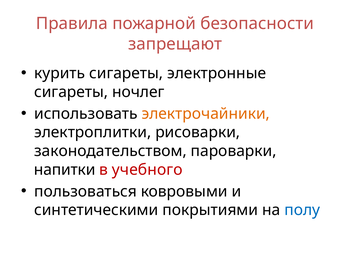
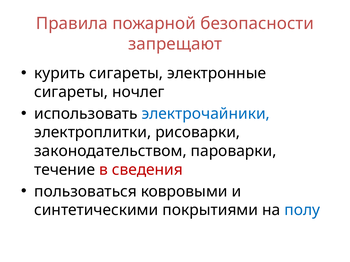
электрочайники colour: orange -> blue
напитки: напитки -> течение
учебного: учебного -> сведения
